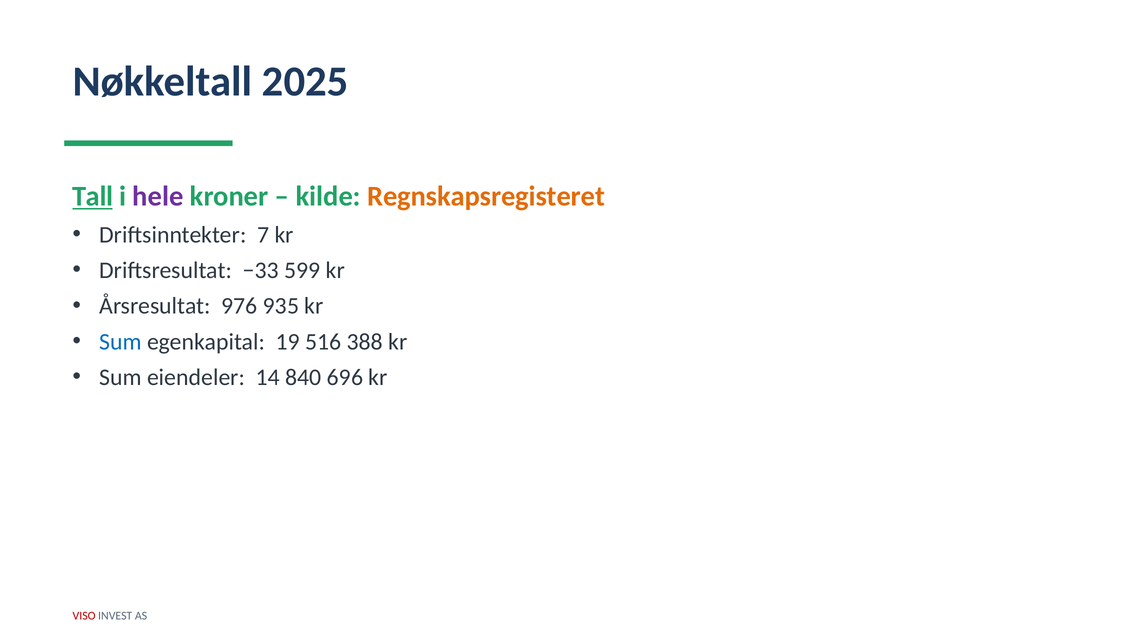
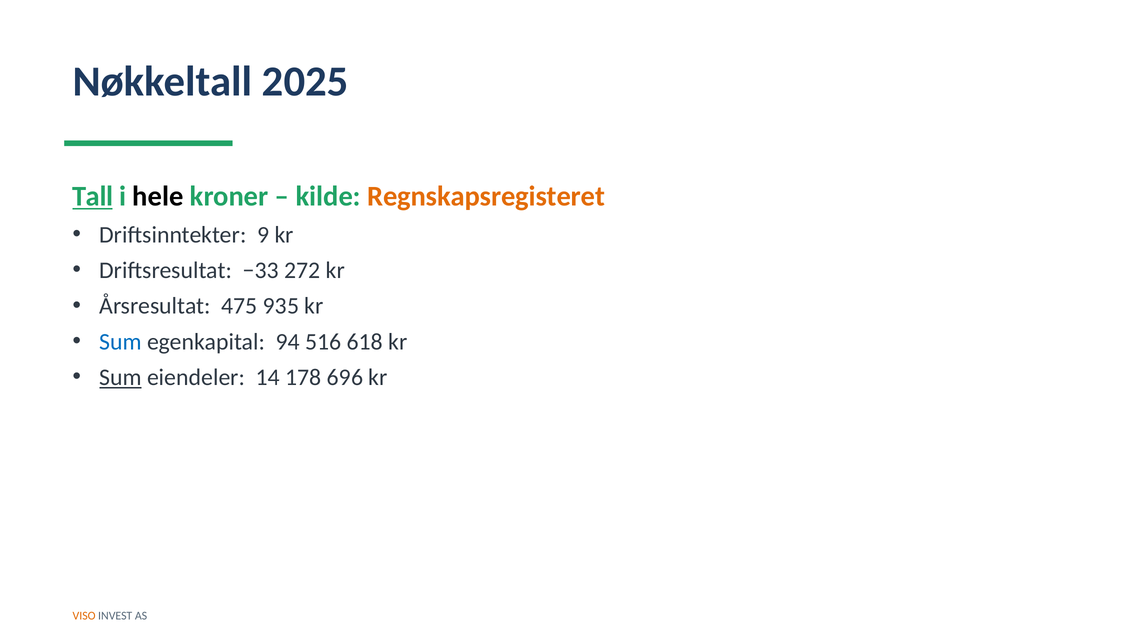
hele colour: purple -> black
7: 7 -> 9
599: 599 -> 272
976: 976 -> 475
19: 19 -> 94
388: 388 -> 618
Sum at (121, 377) underline: none -> present
840: 840 -> 178
VISO colour: red -> orange
